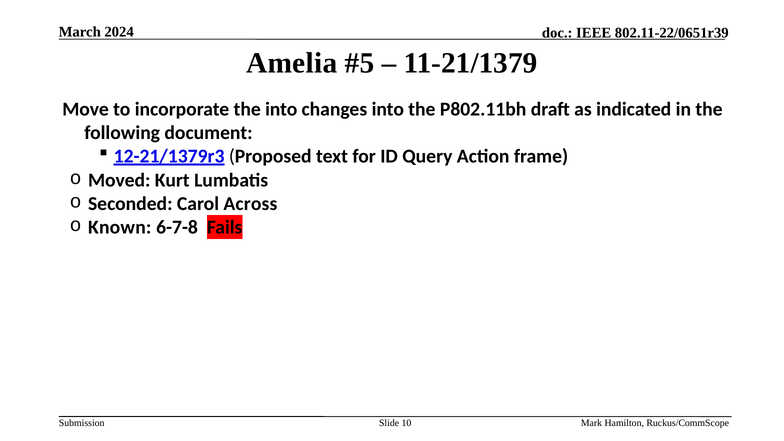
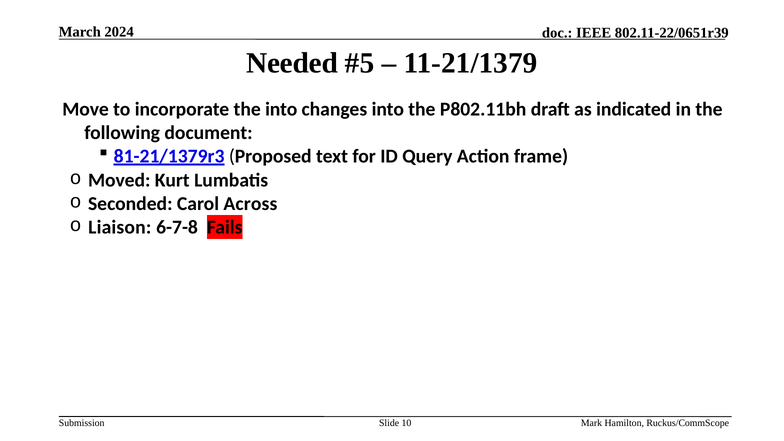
Amelia: Amelia -> Needed
12-21/1379r3: 12-21/1379r3 -> 81-21/1379r3
Known: Known -> Liaison
